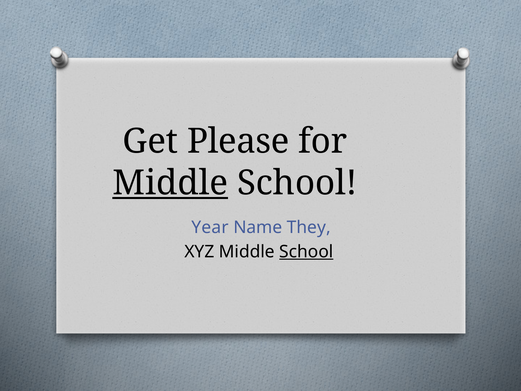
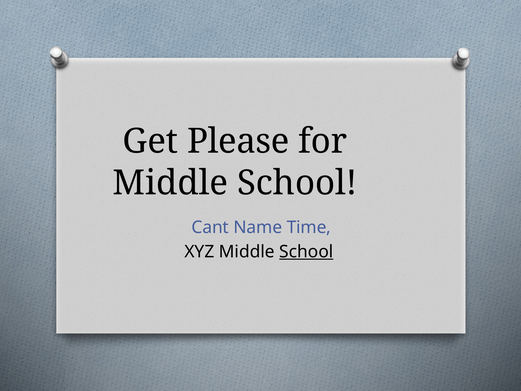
Middle at (170, 183) underline: present -> none
Year: Year -> Cant
They: They -> Time
